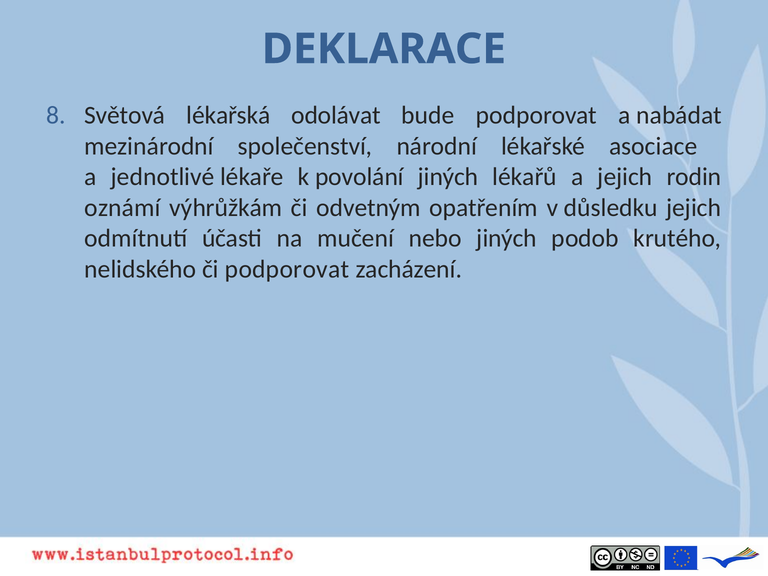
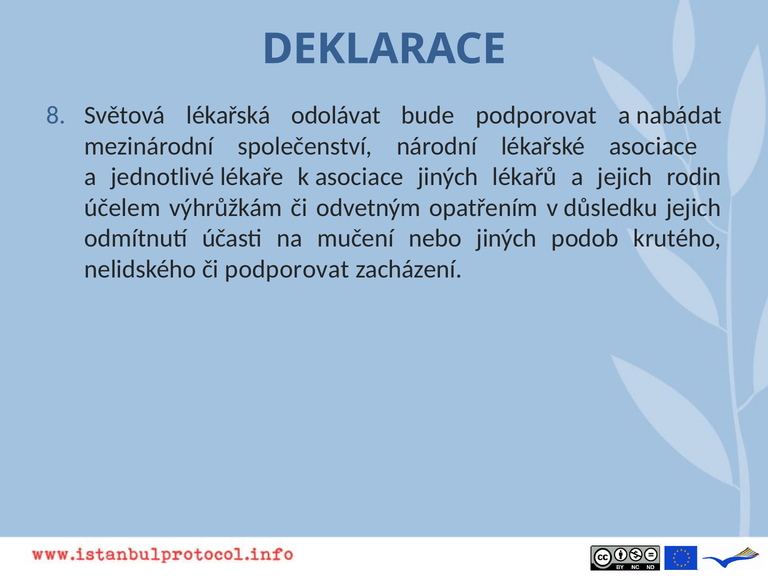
k povolání: povolání -> asociace
oznámí: oznámí -> účelem
